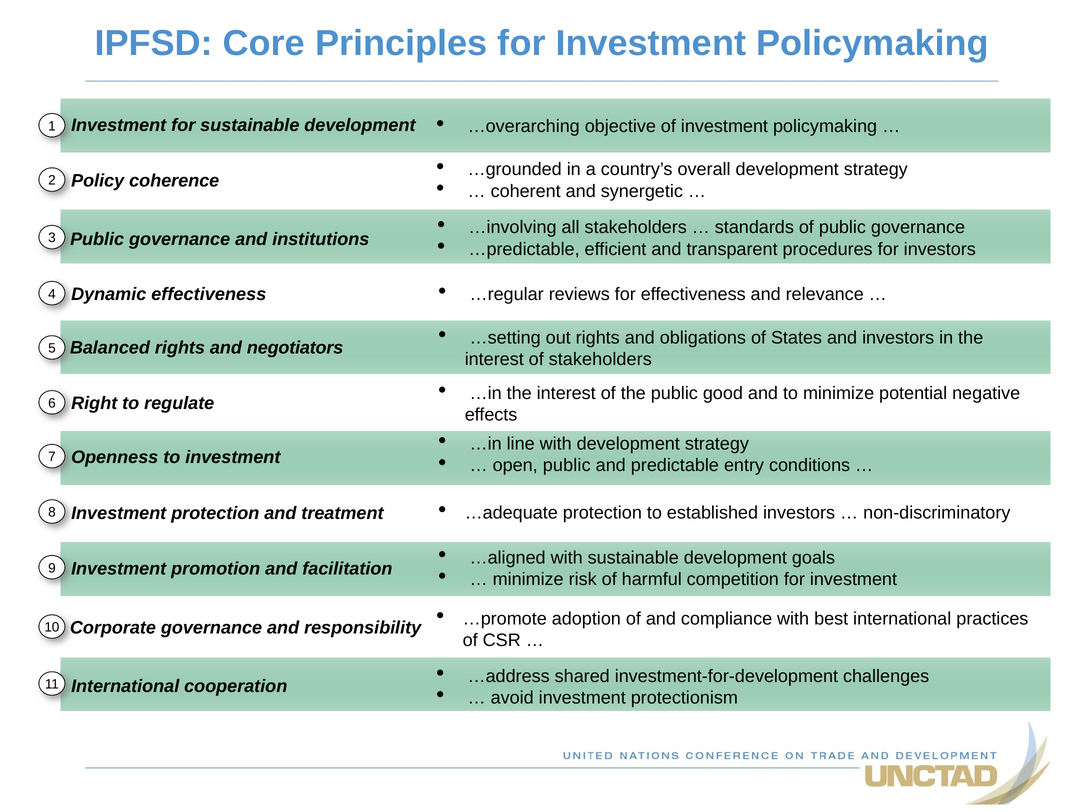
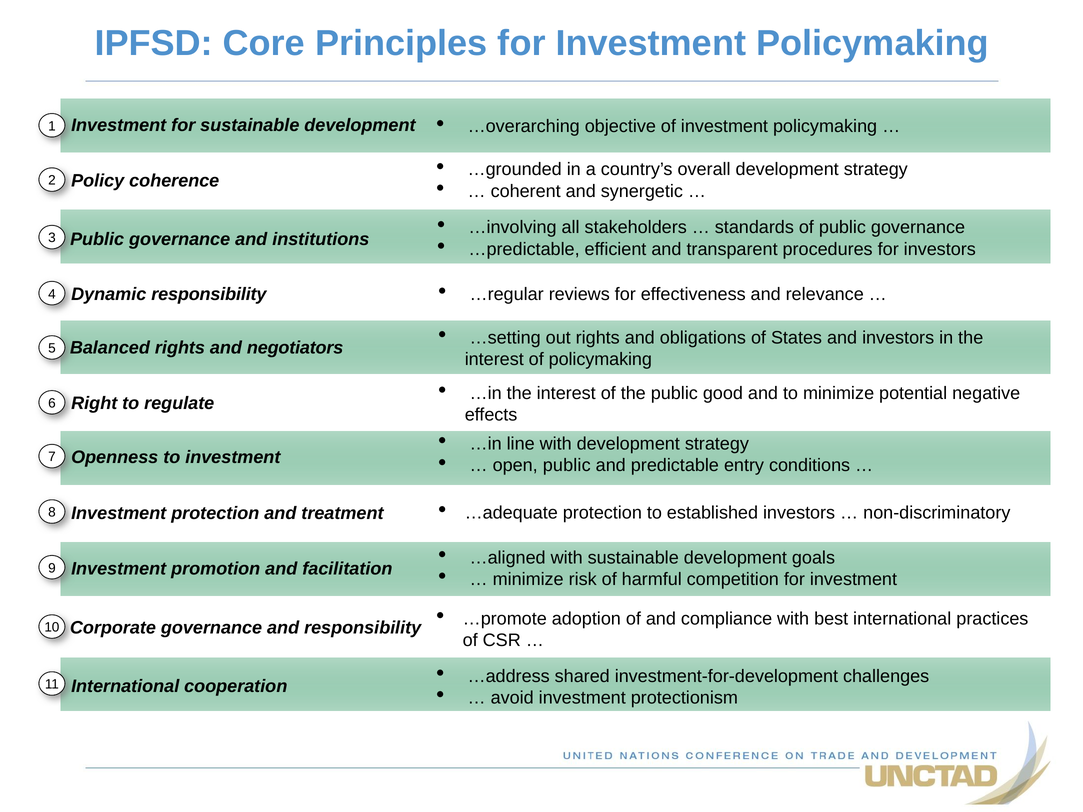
Dynamic effectiveness: effectiveness -> responsibility
of stakeholders: stakeholders -> policymaking
